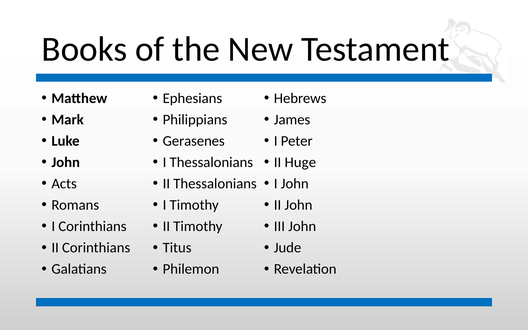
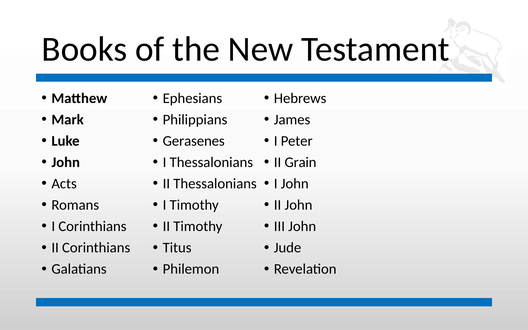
Huge: Huge -> Grain
